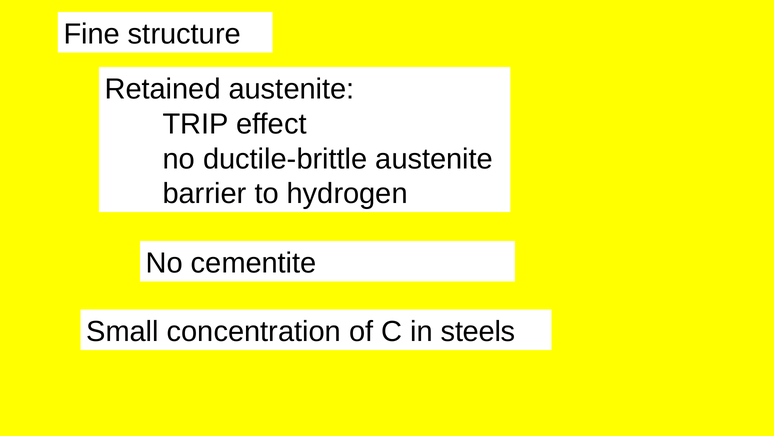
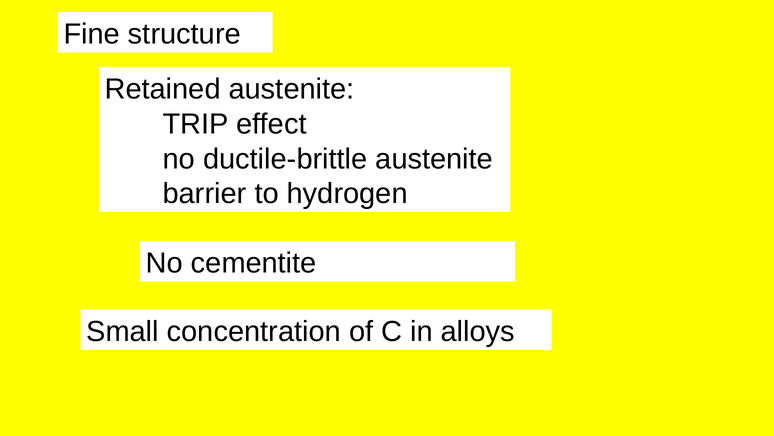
steels: steels -> alloys
